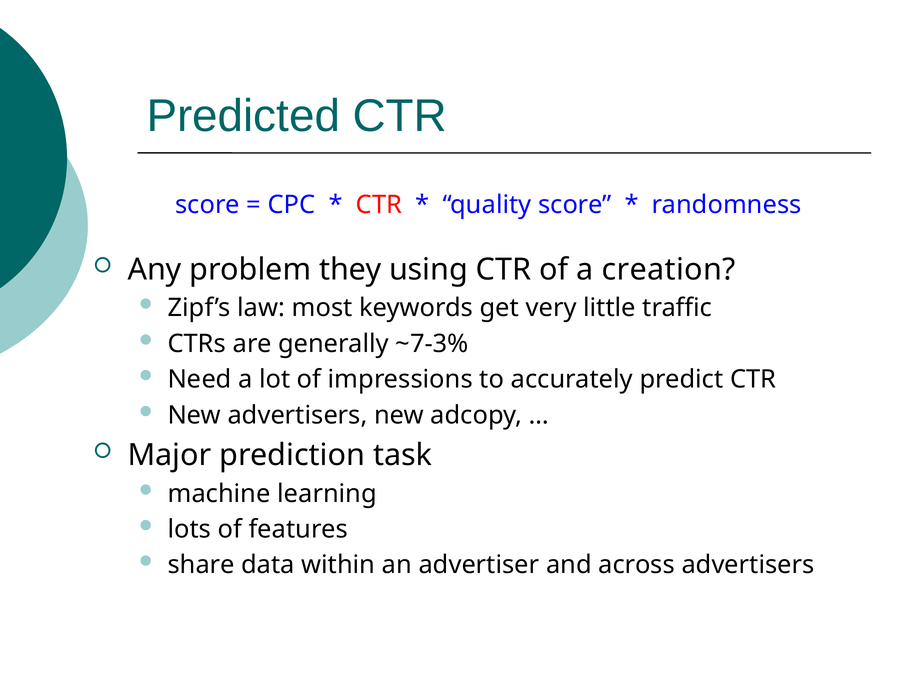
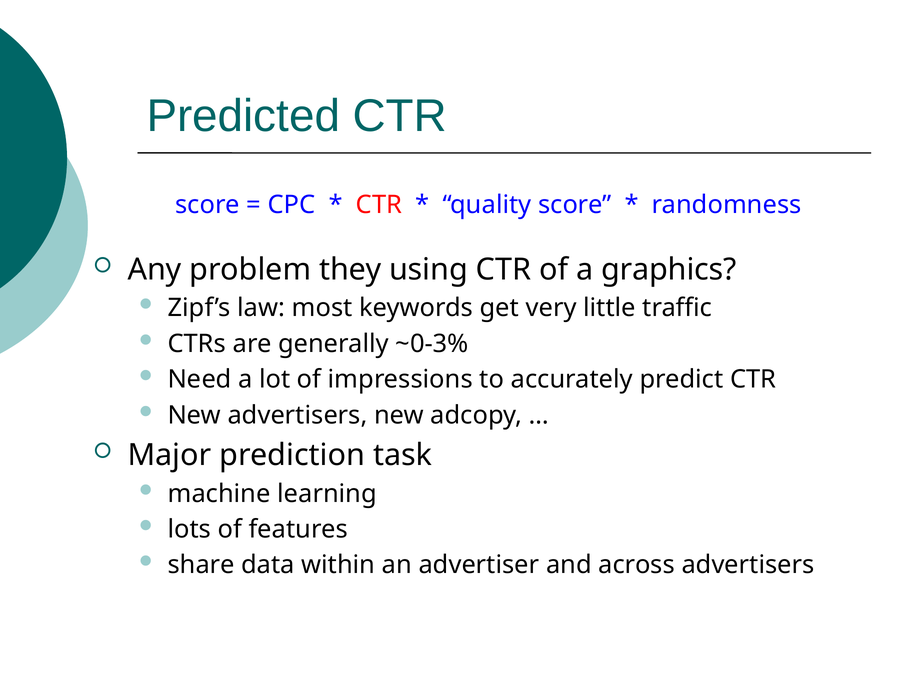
creation: creation -> graphics
~7-3%: ~7-3% -> ~0-3%
